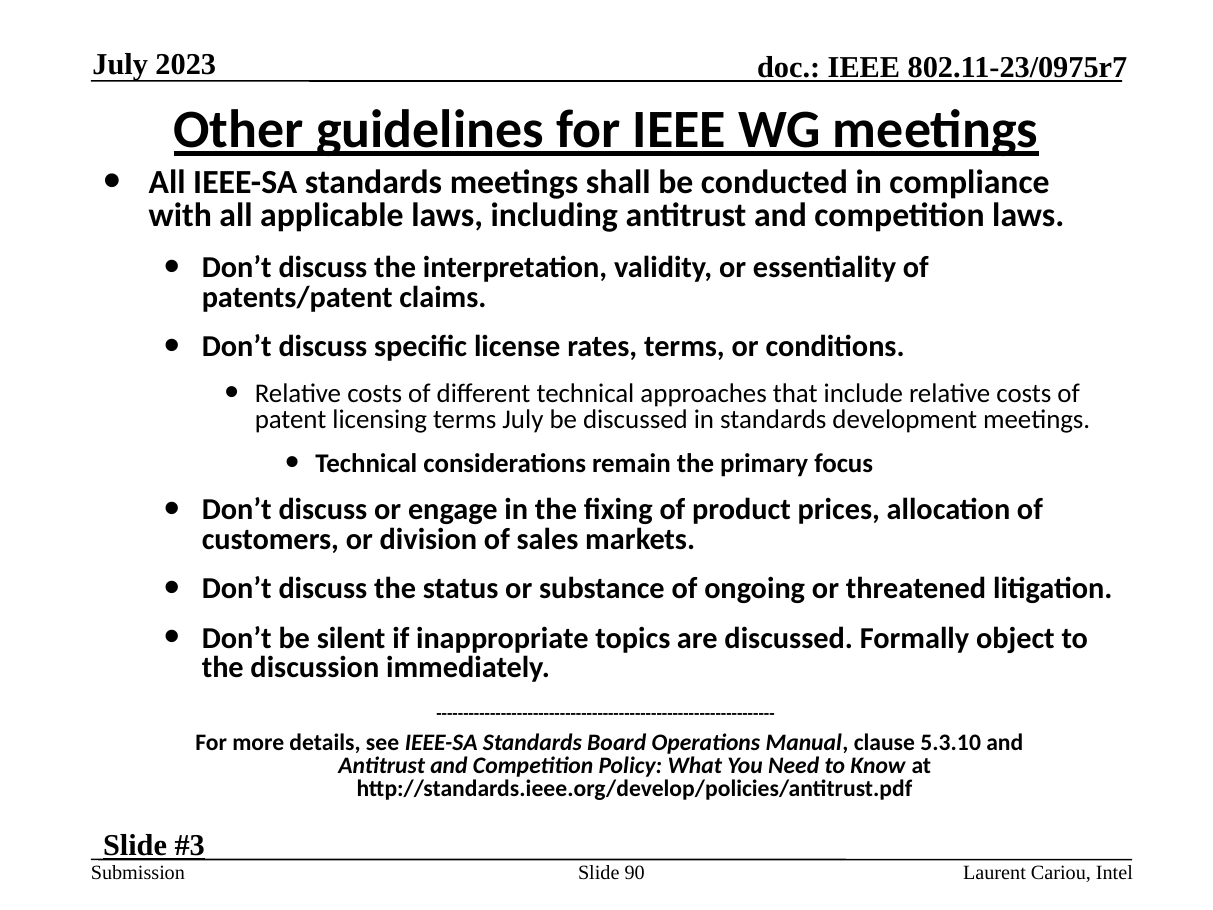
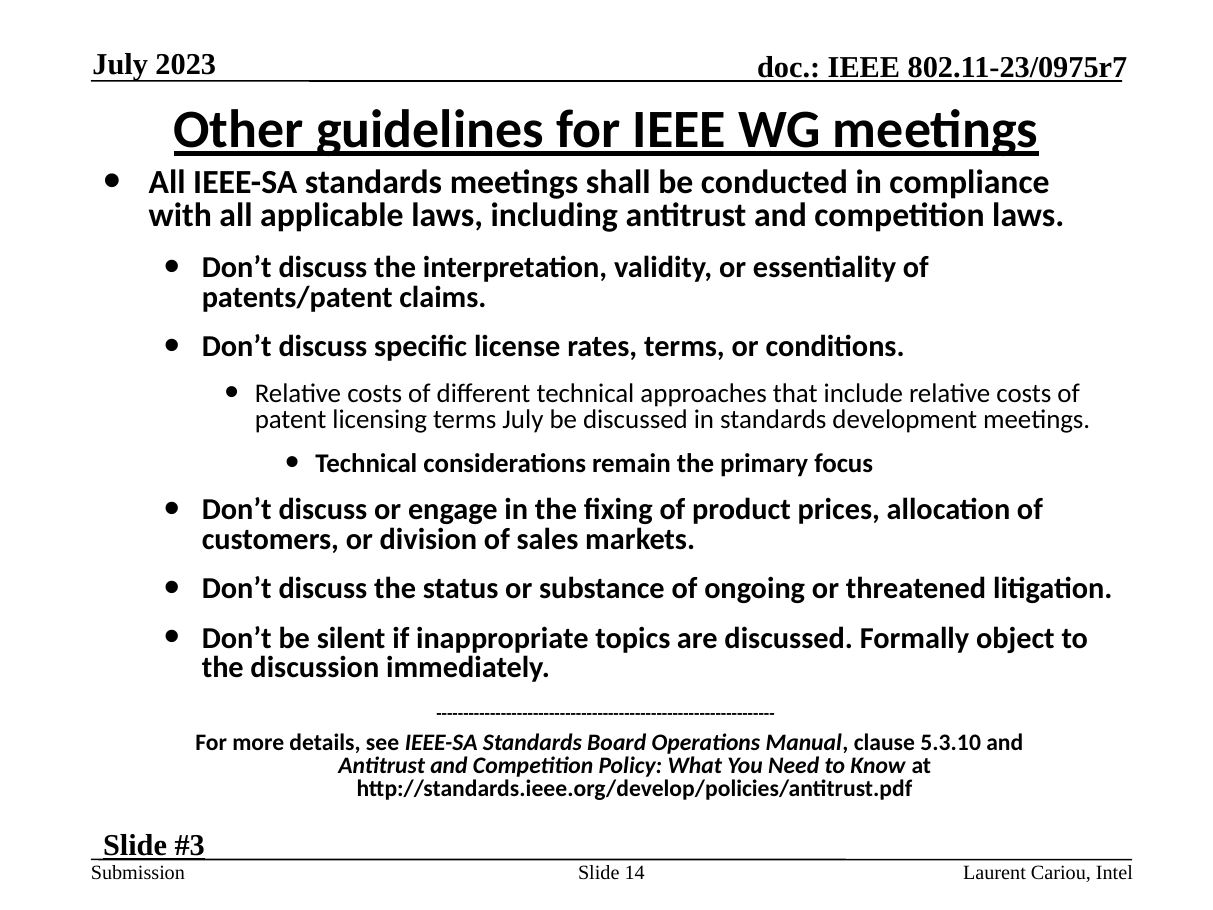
90: 90 -> 14
